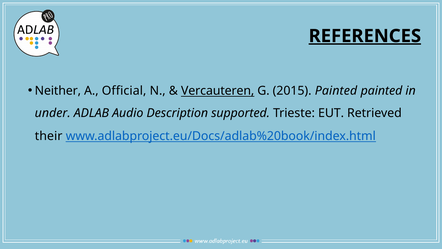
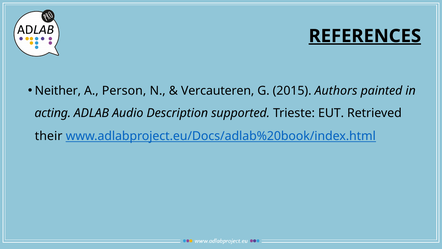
Official: Official -> Person
Vercauteren underline: present -> none
2015 Painted: Painted -> Authors
under: under -> acting
